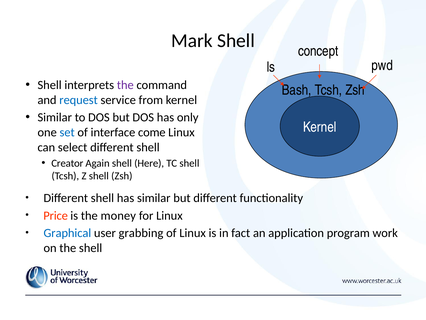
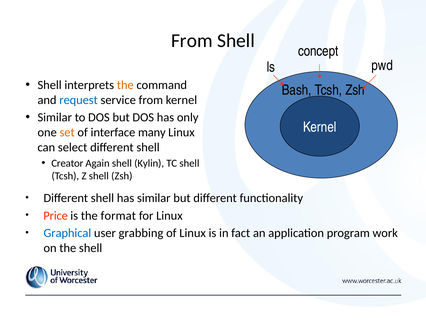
Mark at (192, 41): Mark -> From
the at (125, 85) colour: purple -> orange
set colour: blue -> orange
come: come -> many
Here: Here -> Kylin
money: money -> format
